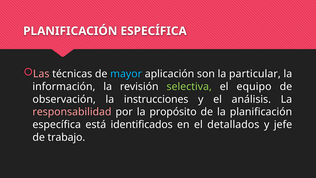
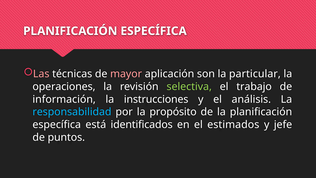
mayor colour: light blue -> pink
información: información -> operaciones
equipo: equipo -> trabajo
observación: observación -> información
responsabilidad colour: pink -> light blue
detallados: detallados -> estimados
trabajo: trabajo -> puntos
